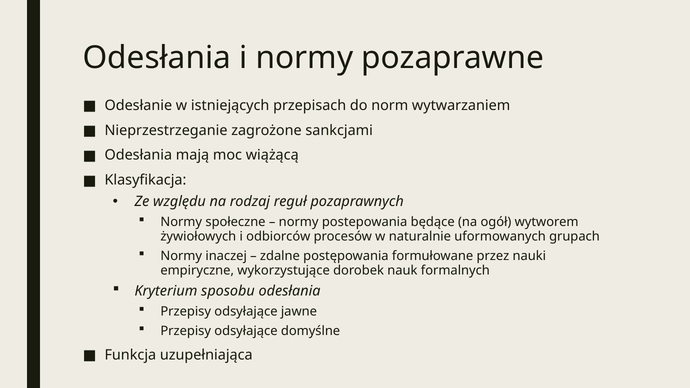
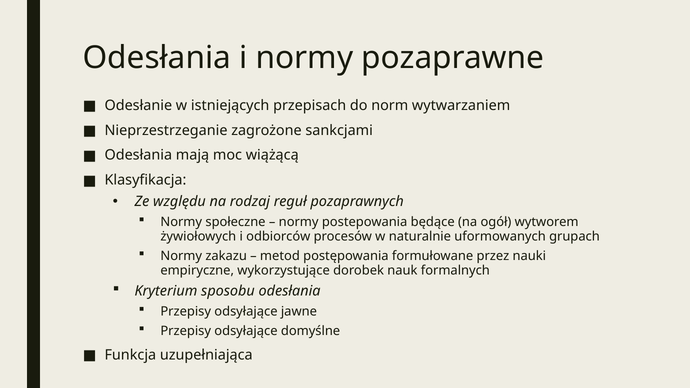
inaczej: inaczej -> zakazu
zdalne: zdalne -> metod
